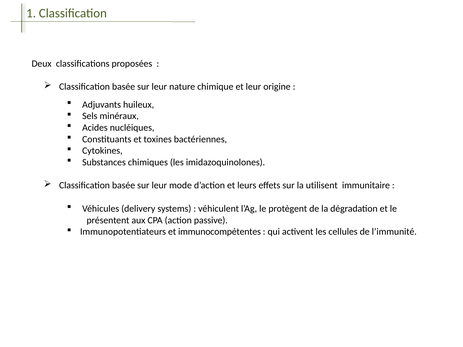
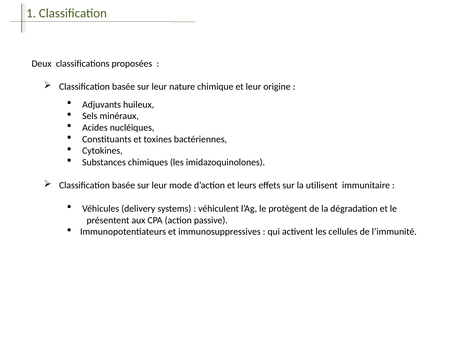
immunocompétentes: immunocompétentes -> immunosuppressives
